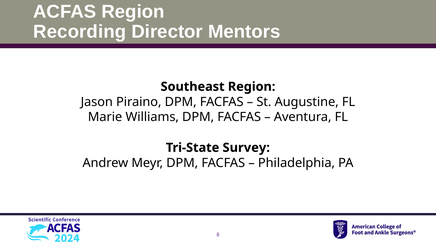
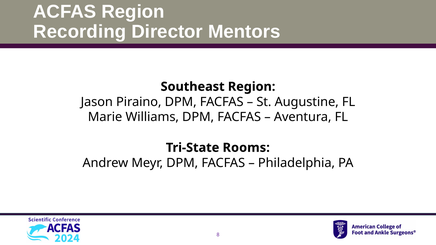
Survey: Survey -> Rooms
